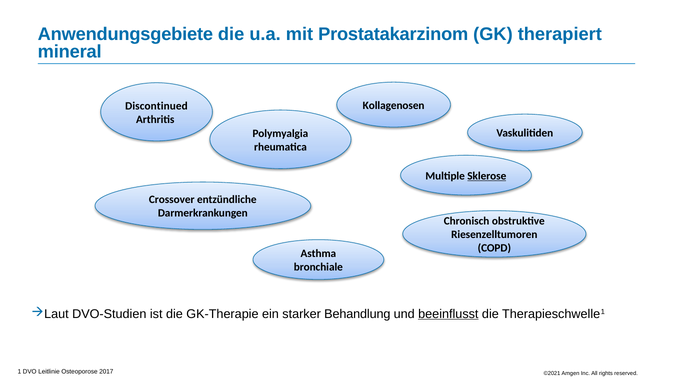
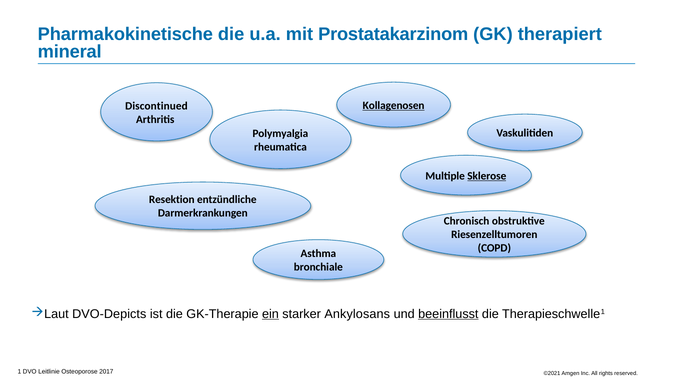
Anwendungsgebiete: Anwendungsgebiete -> Pharmakokinetische
Kollagenosen underline: none -> present
Crossover: Crossover -> Resektion
DVO-Studien: DVO-Studien -> DVO-Depicts
ein underline: none -> present
Behandlung: Behandlung -> Ankylosans
